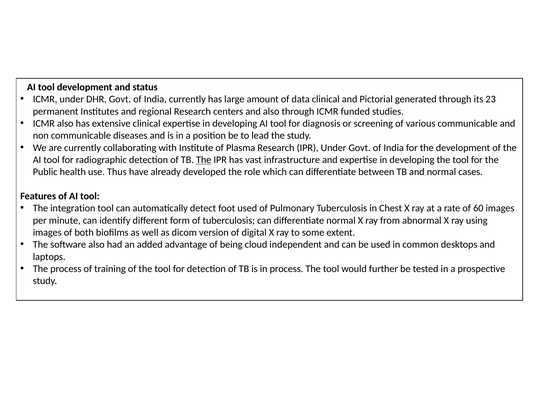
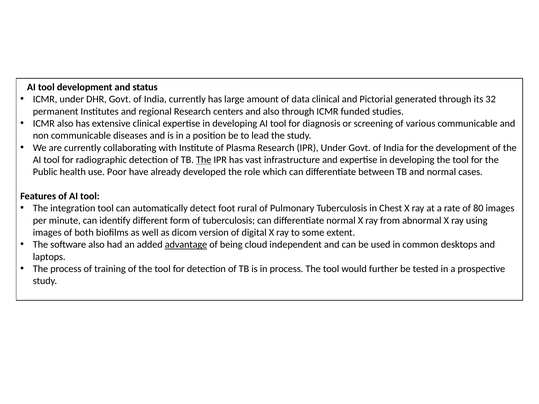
23: 23 -> 32
Thus: Thus -> Poor
foot used: used -> rural
60: 60 -> 80
advantage underline: none -> present
